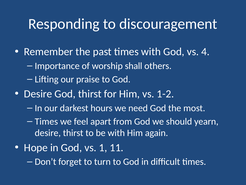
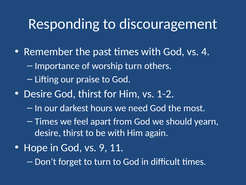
worship shall: shall -> turn
1: 1 -> 9
